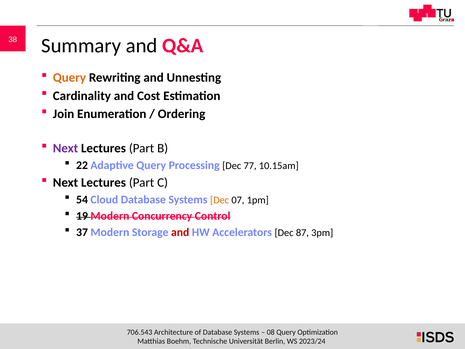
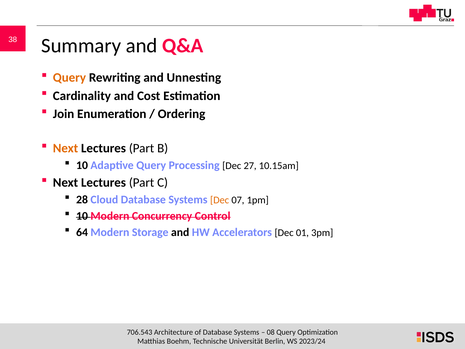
Next at (66, 148) colour: purple -> orange
22 at (82, 165): 22 -> 10
77: 77 -> 27
54: 54 -> 28
19 at (82, 216): 19 -> 10
37: 37 -> 64
and at (180, 232) colour: red -> black
87: 87 -> 01
